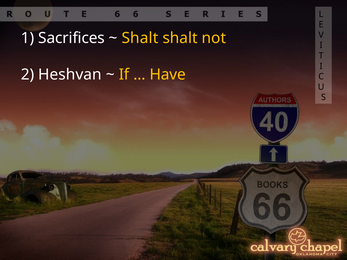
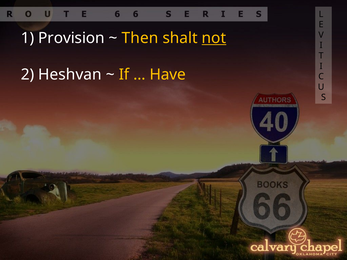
Sacrifices: Sacrifices -> Provision
Shalt at (140, 38): Shalt -> Then
not underline: none -> present
